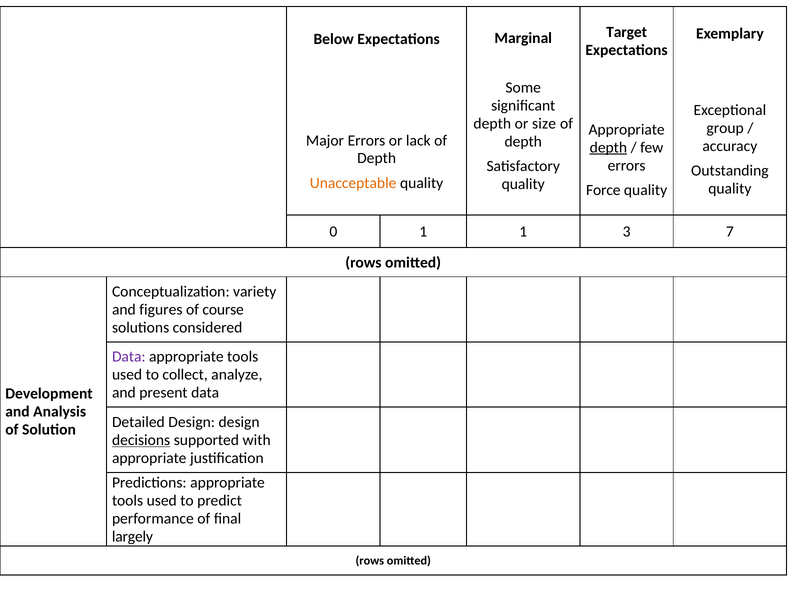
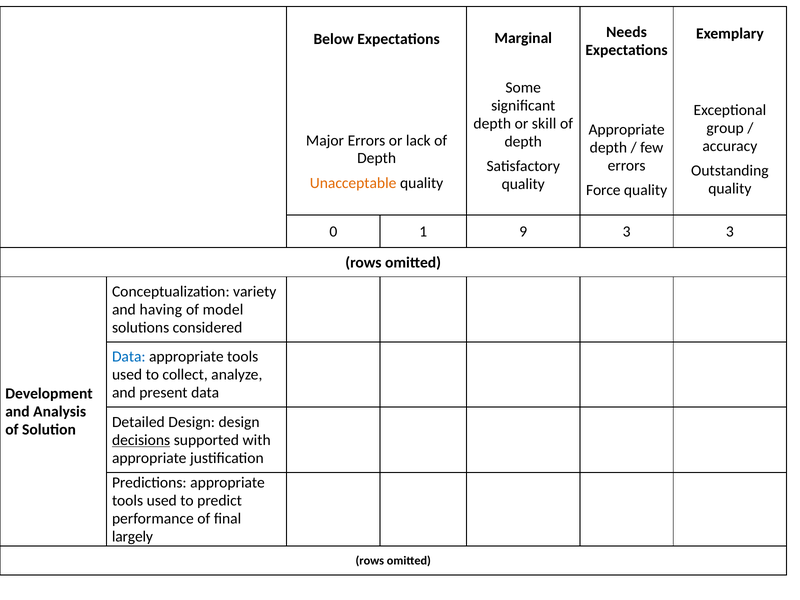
Target: Target -> Needs
size: size -> skill
depth at (608, 147) underline: present -> none
1 1: 1 -> 9
3 7: 7 -> 3
figures: figures -> having
course: course -> model
Data at (129, 357) colour: purple -> blue
